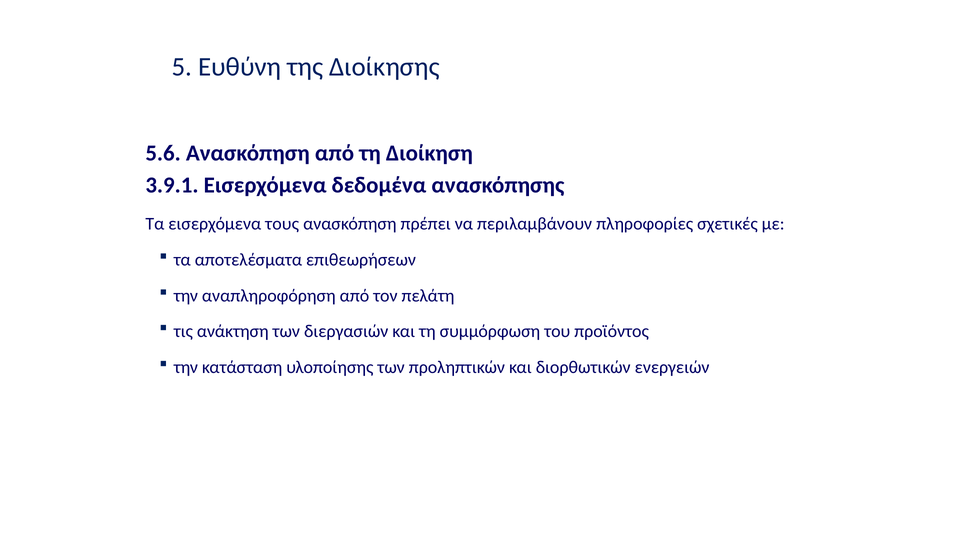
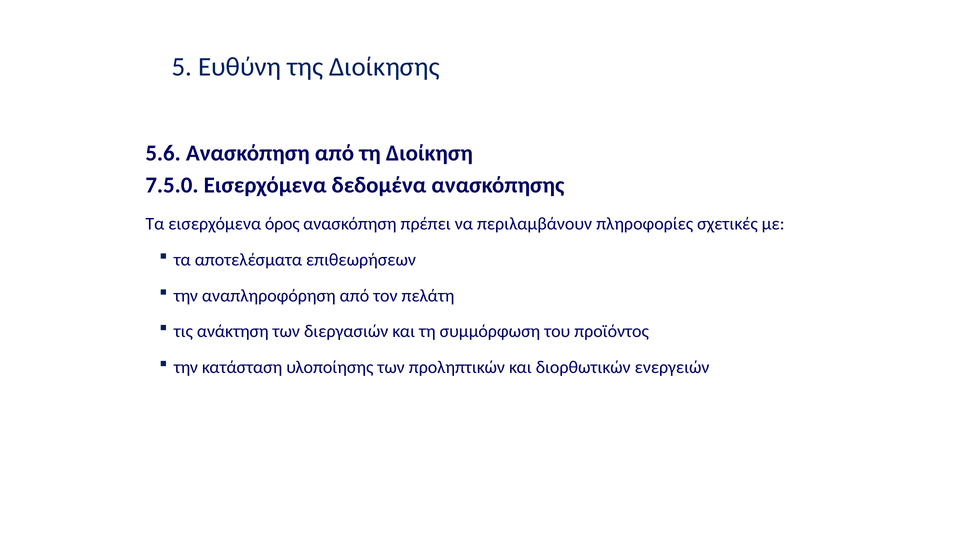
3.9.1: 3.9.1 -> 7.5.0
τους: τους -> όρος
